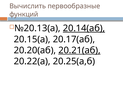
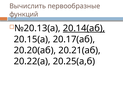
20.21(аб underline: present -> none
